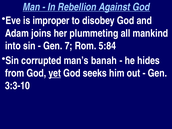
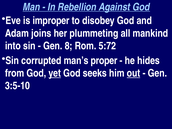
7: 7 -> 8
5:84: 5:84 -> 5:72
banah: banah -> proper
out underline: none -> present
3:3-10: 3:3-10 -> 3:5-10
